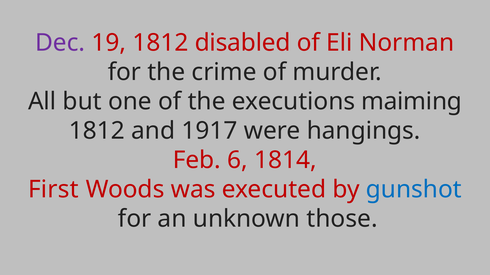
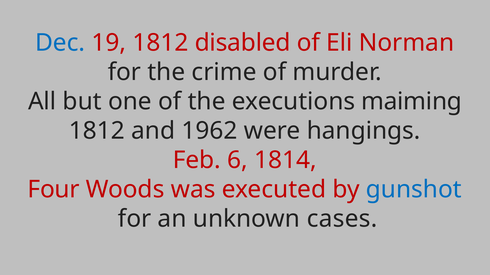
Dec colour: purple -> blue
1917: 1917 -> 1962
First: First -> Four
those: those -> cases
